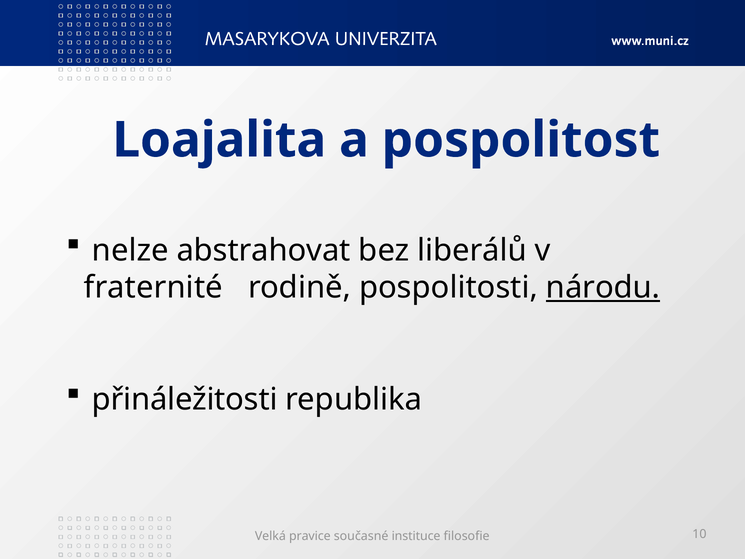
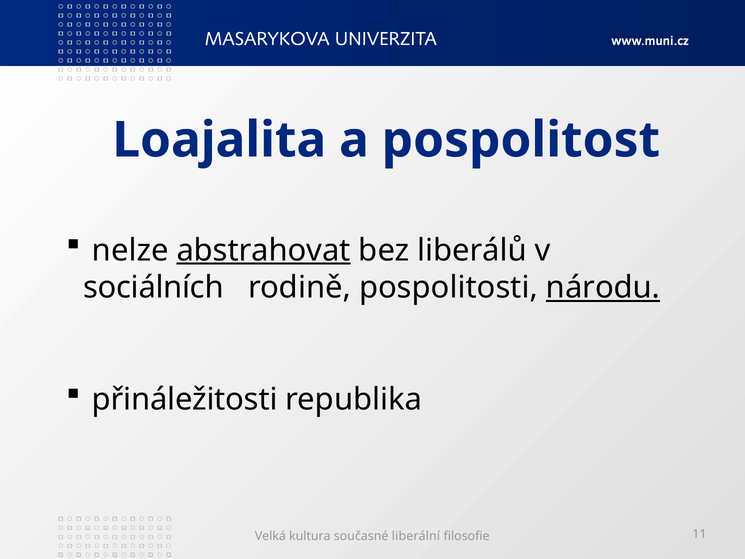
abstrahovat underline: none -> present
fraternité: fraternité -> sociálních
pravice: pravice -> kultura
instituce: instituce -> liberální
10: 10 -> 11
